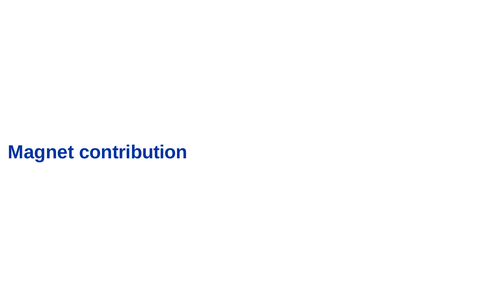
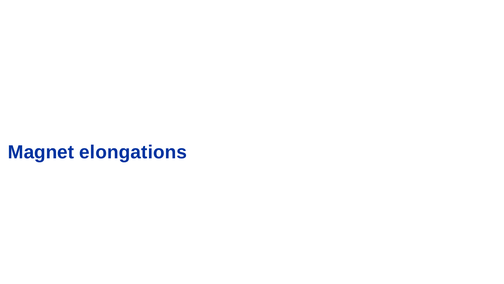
contribution: contribution -> elongations
